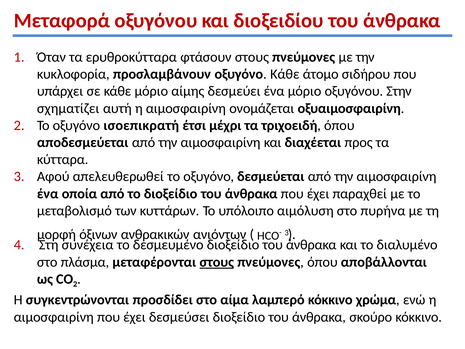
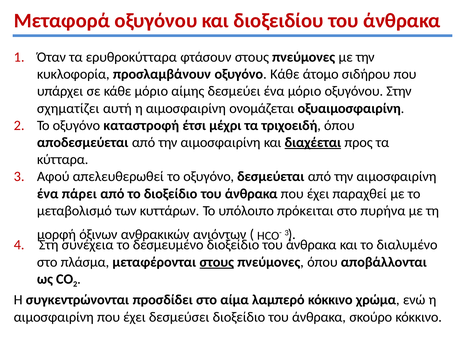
ισοεπικρατή: ισοεπικρατή -> καταστροφή
διαχέεται underline: none -> present
οποία: οποία -> πάρει
αιμόλυση: αιμόλυση -> πρόκειται
